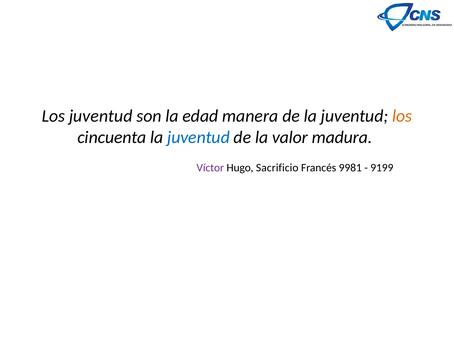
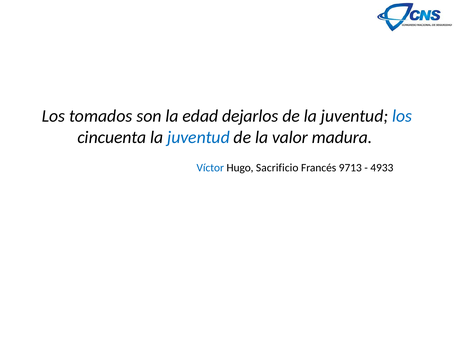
Los juventud: juventud -> tomados
manera: manera -> dejarlos
los at (402, 116) colour: orange -> blue
Víctor colour: purple -> blue
9981: 9981 -> 9713
9199: 9199 -> 4933
